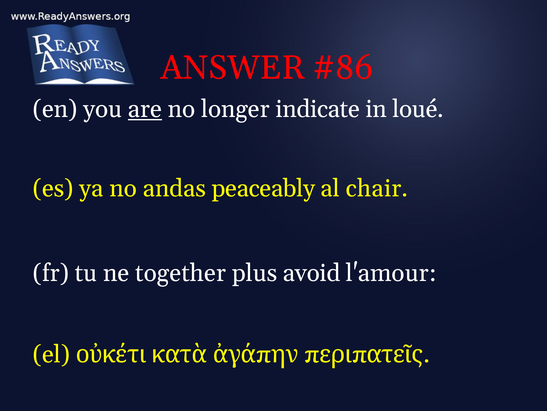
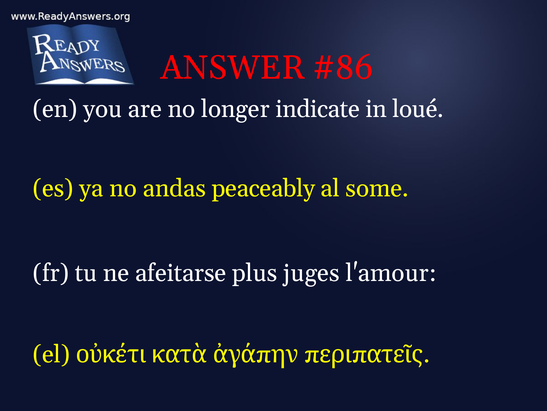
are underline: present -> none
chair: chair -> some
together: together -> afeitarse
avoid: avoid -> juges
